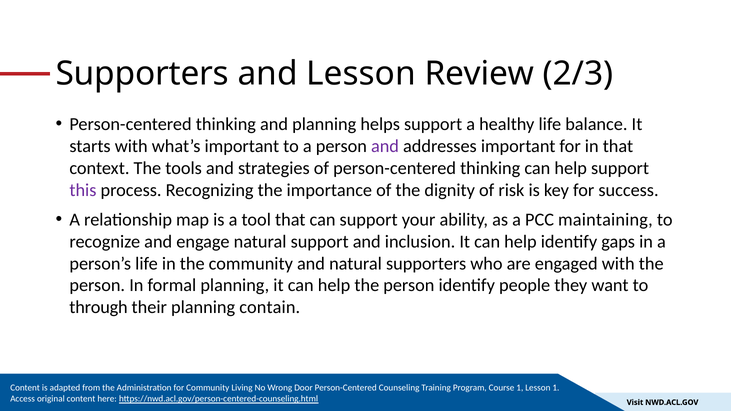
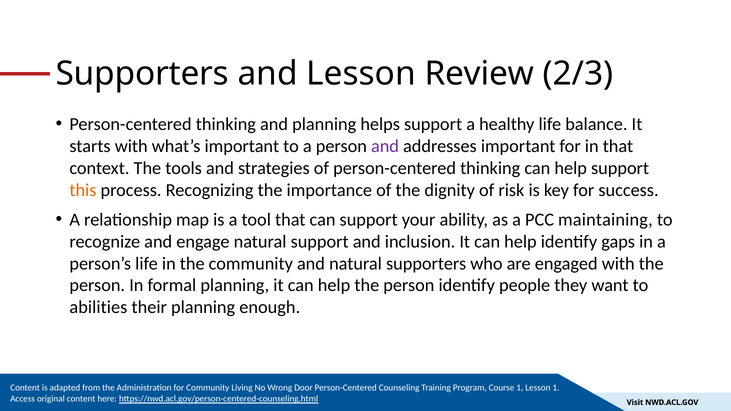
this colour: purple -> orange
through: through -> abilities
contain: contain -> enough
